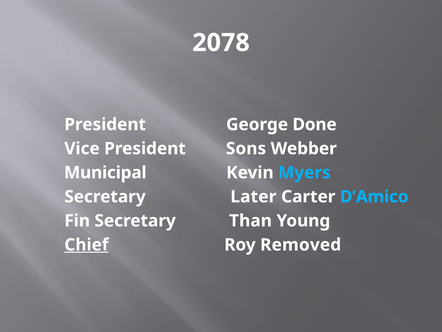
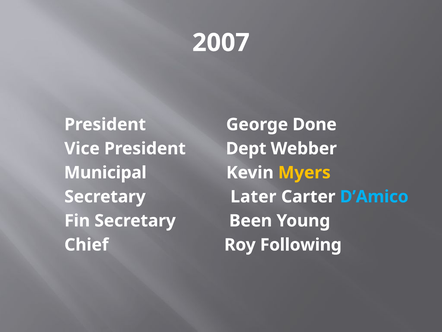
2078: 2078 -> 2007
Sons: Sons -> Dept
Myers colour: light blue -> yellow
Than: Than -> Been
Chief underline: present -> none
Removed: Removed -> Following
